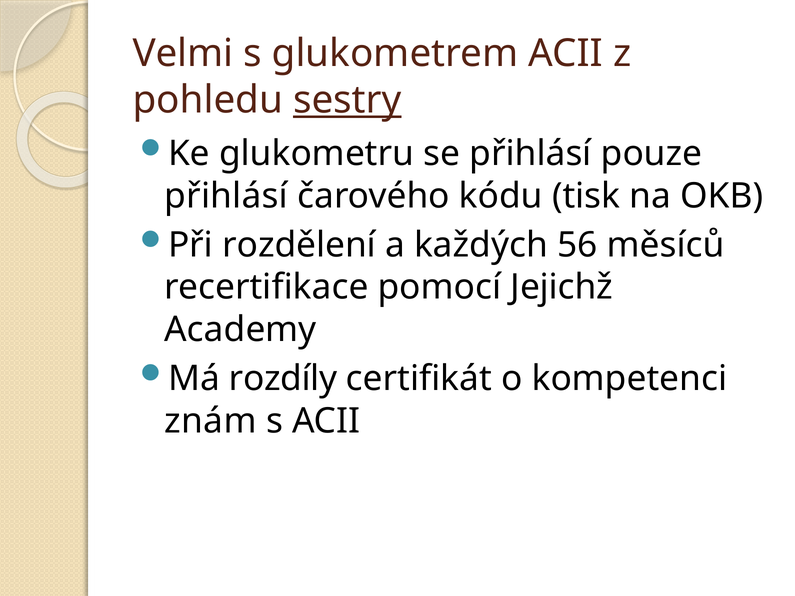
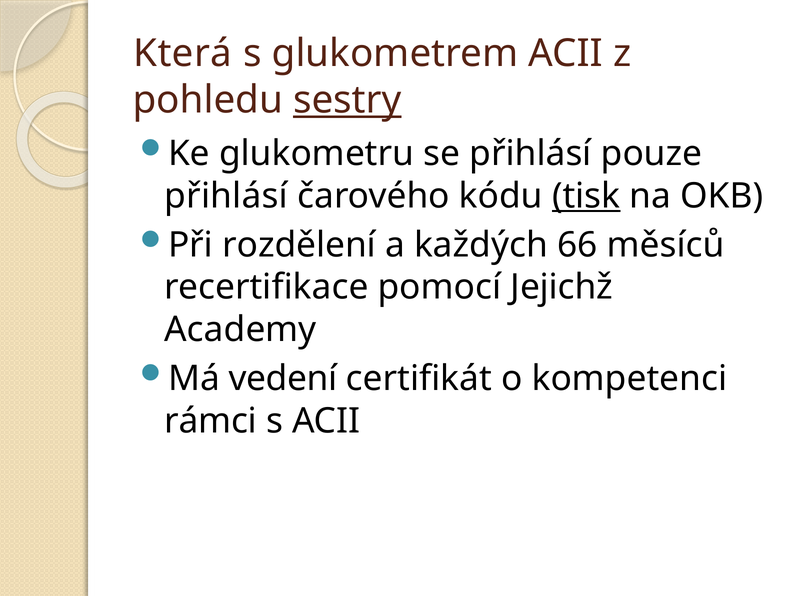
Velmi: Velmi -> Která
tisk underline: none -> present
56: 56 -> 66
rozdíly: rozdíly -> vedení
znám: znám -> rámci
